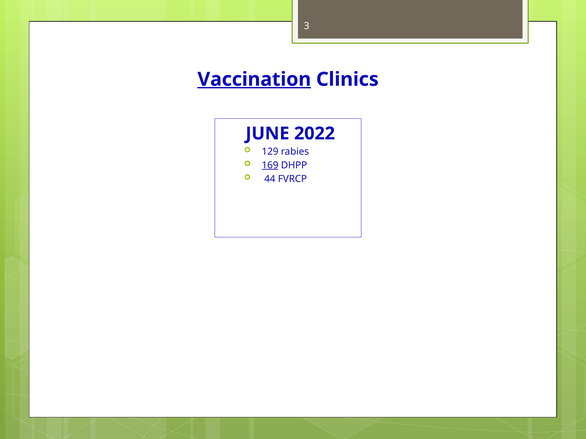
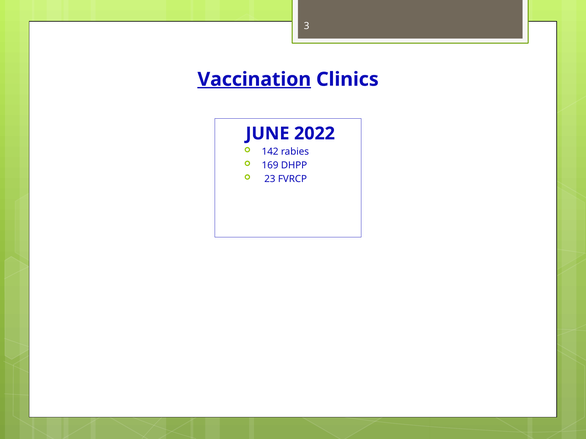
129: 129 -> 142
169 underline: present -> none
44: 44 -> 23
